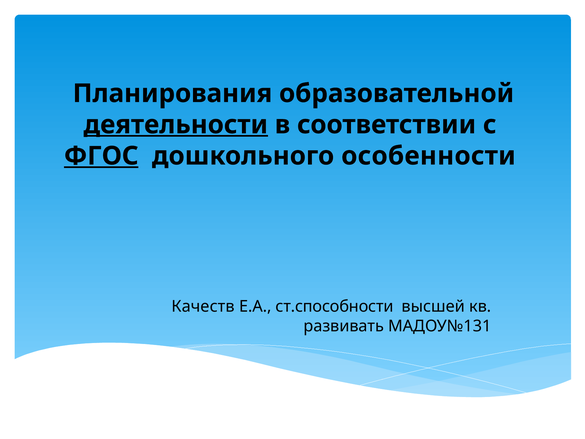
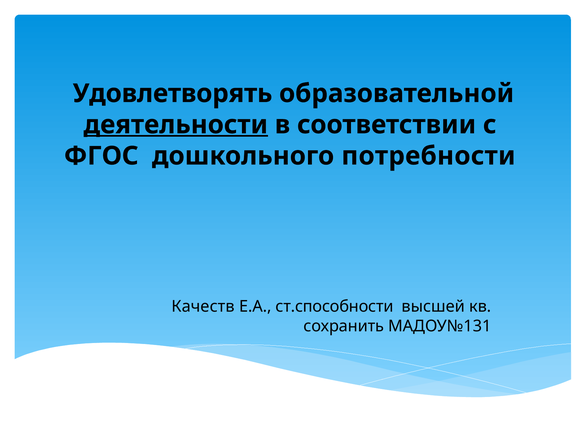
Планирования: Планирования -> Удовлетворять
ФГОС underline: present -> none
особенности: особенности -> потребности
развивать: развивать -> сохранить
